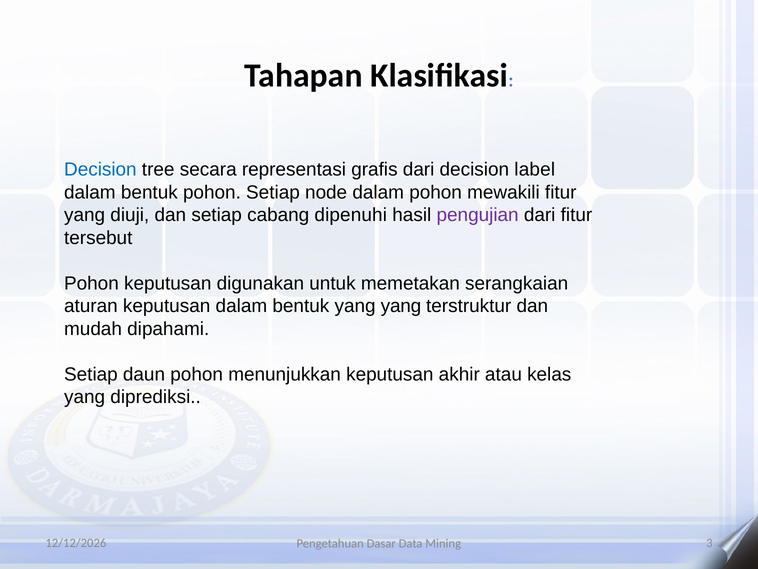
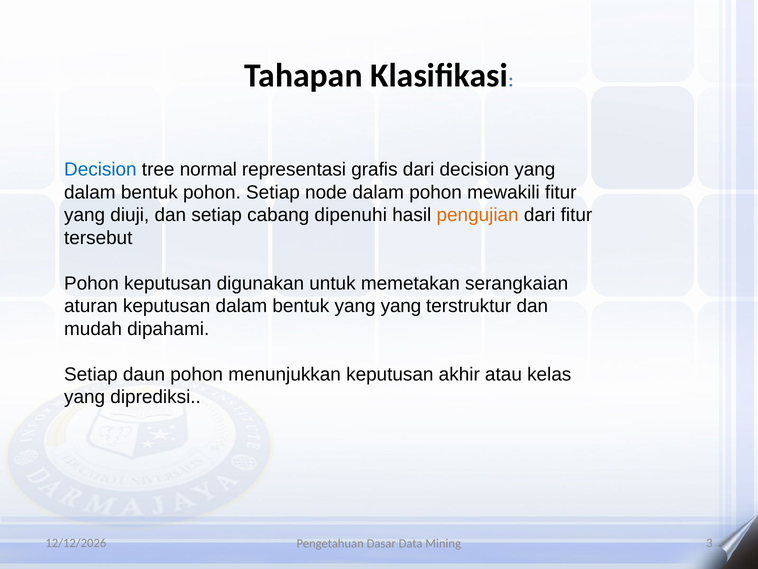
secara: secara -> normal
decision label: label -> yang
pengujian colour: purple -> orange
